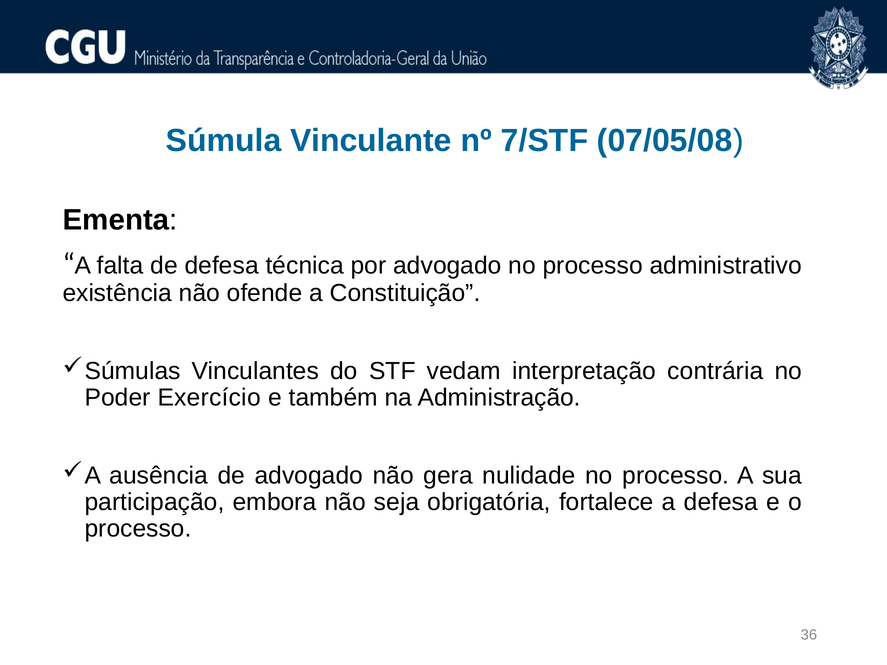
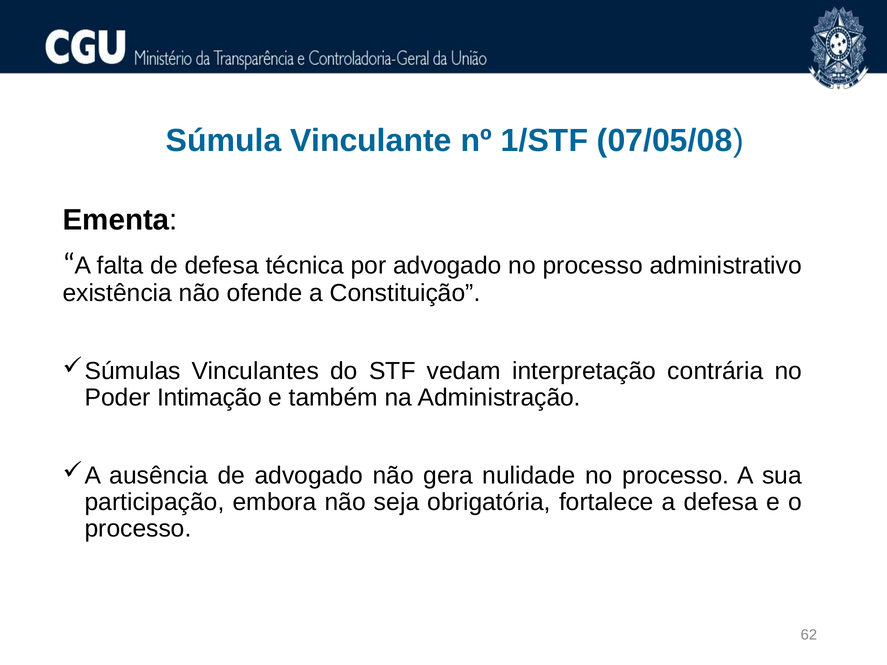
7/STF: 7/STF -> 1/STF
Exercício: Exercício -> Intimação
36: 36 -> 62
